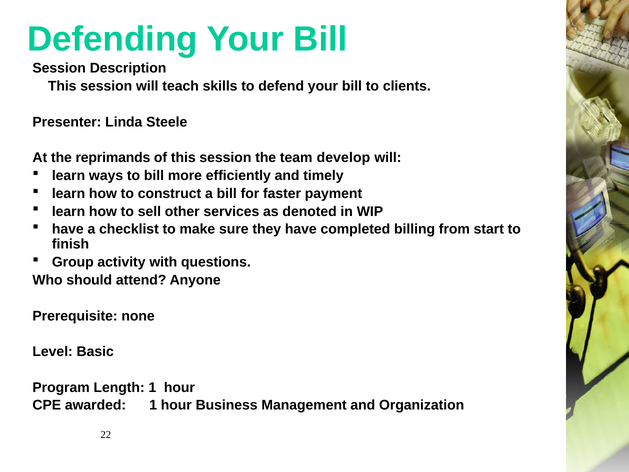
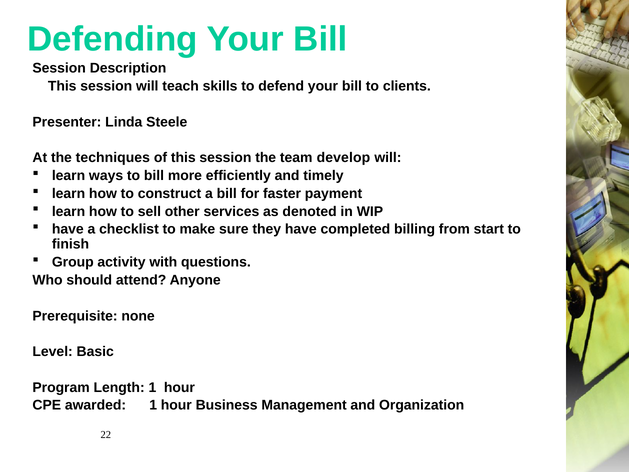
reprimands: reprimands -> techniques
